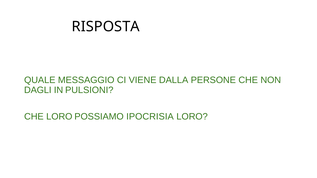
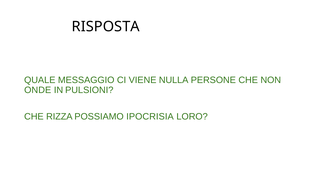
DALLA: DALLA -> NULLA
DAGLI: DAGLI -> ONDE
CHE LORO: LORO -> RIZZA
